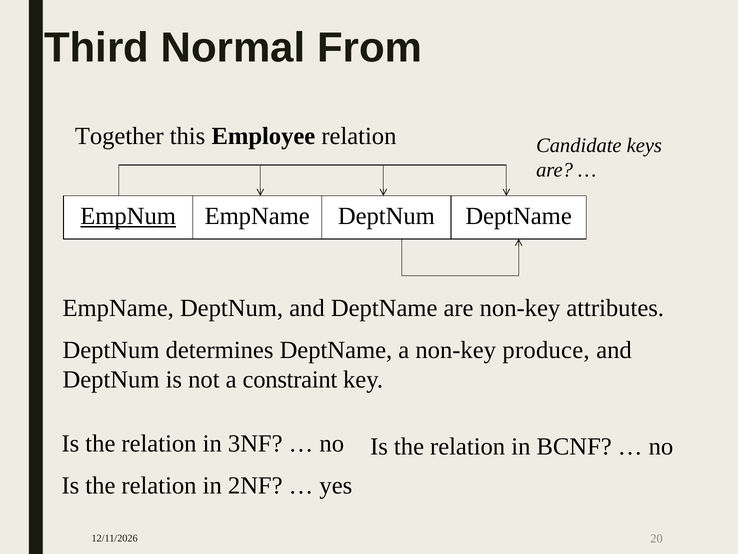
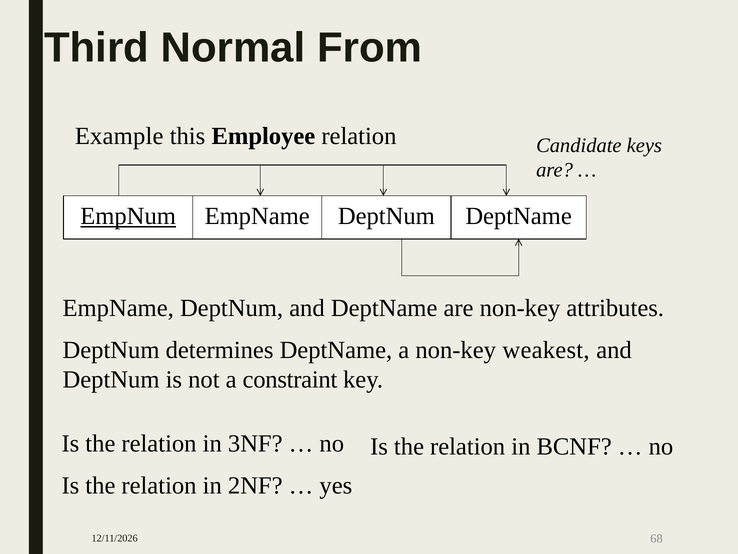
Together: Together -> Example
produce: produce -> weakest
20: 20 -> 68
